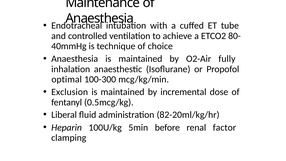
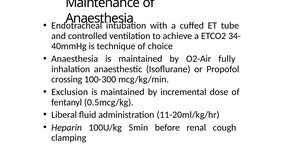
80-: 80- -> 34-
optimal: optimal -> crossing
82-20ml/kg/hr: 82-20ml/kg/hr -> 11-20ml/kg/hr
factor: factor -> cough
